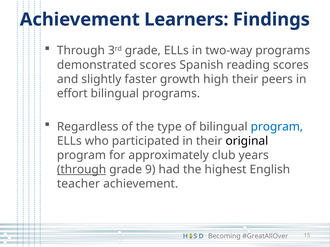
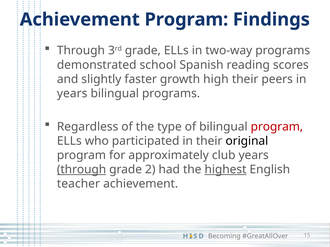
Achievement Learners: Learners -> Program
demonstrated scores: scores -> school
effort at (72, 94): effort -> years
program at (277, 127) colour: blue -> red
9: 9 -> 2
highest underline: none -> present
